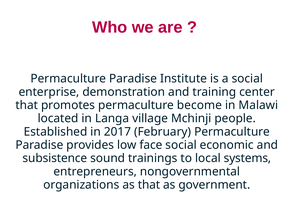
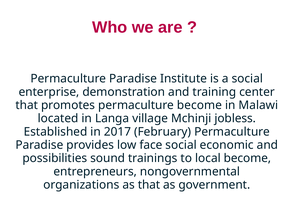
people: people -> jobless
subsistence: subsistence -> possibilities
local systems: systems -> become
